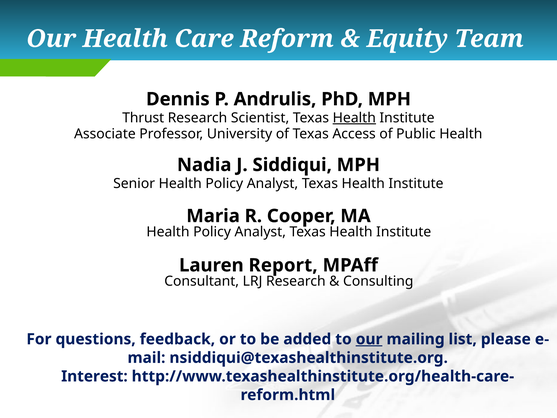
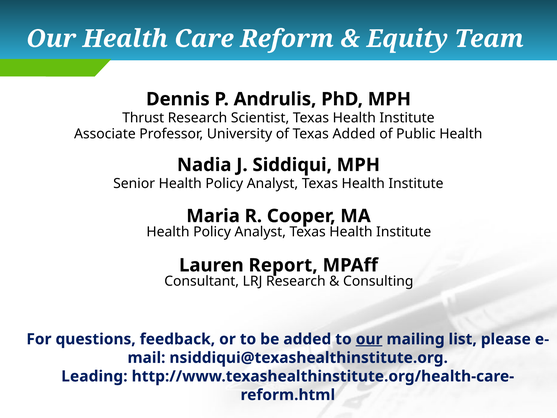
Health at (354, 118) underline: present -> none
Texas Access: Access -> Added
Interest: Interest -> Leading
